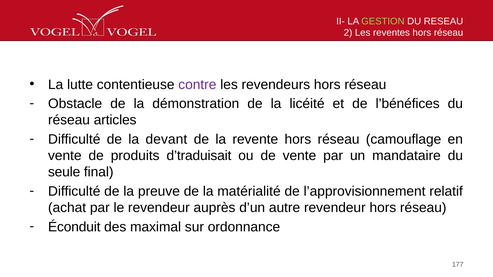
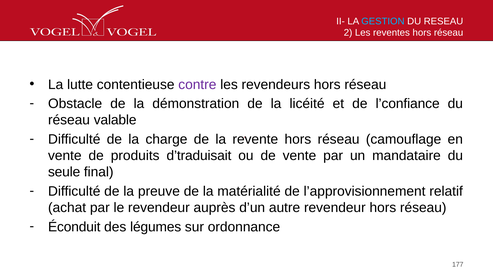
GESTION colour: light green -> light blue
l’bénéfices: l’bénéfices -> l’confiance
articles: articles -> valable
devant: devant -> charge
maximal: maximal -> légumes
